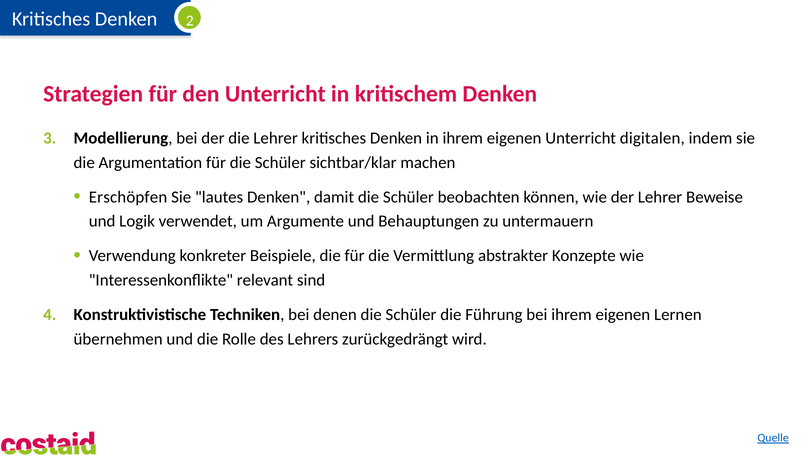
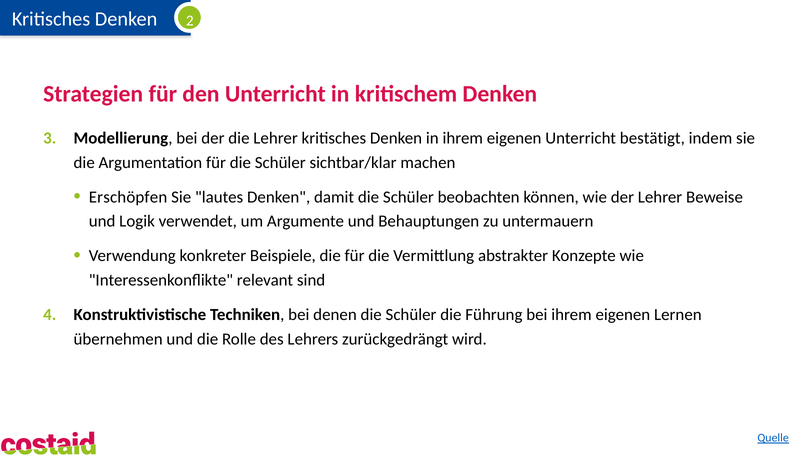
digitalen: digitalen -> bestätigt
